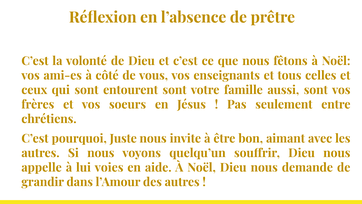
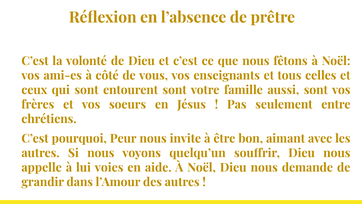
Juste: Juste -> Peur
